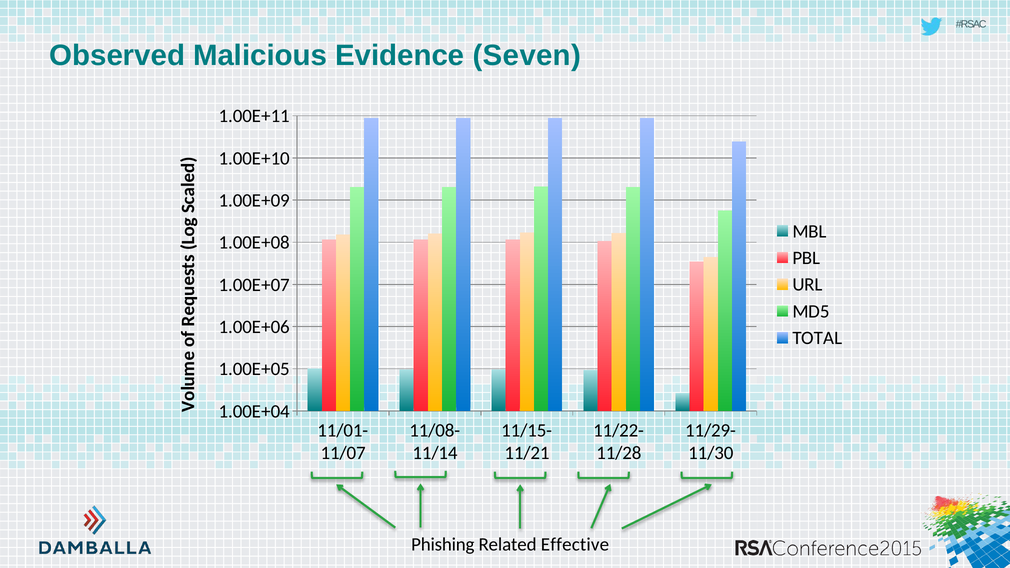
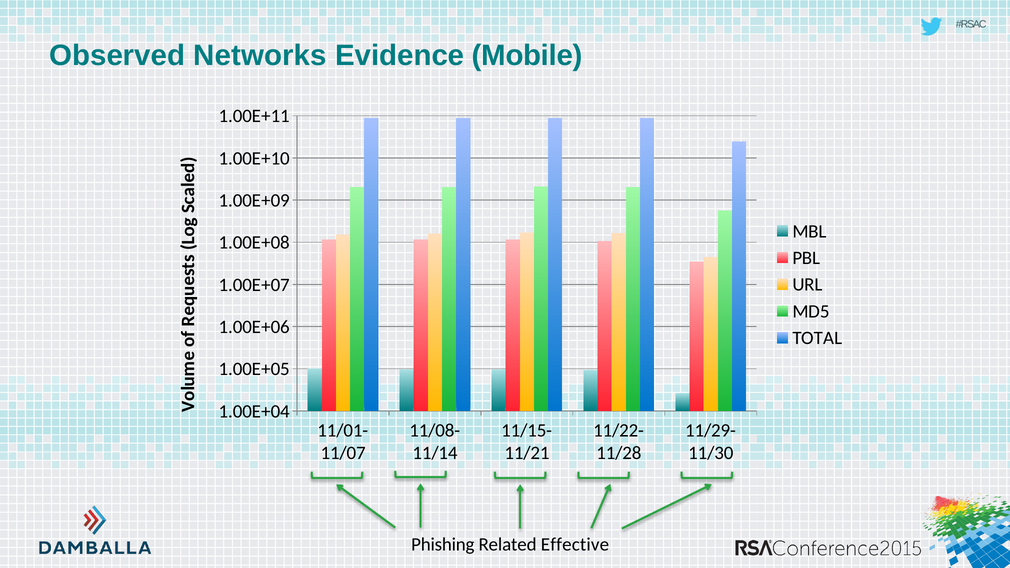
Malicious: Malicious -> Networks
Seven: Seven -> Mobile
